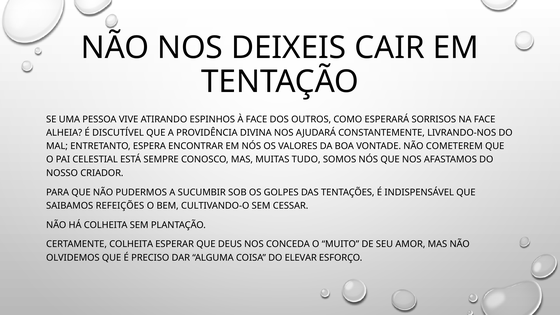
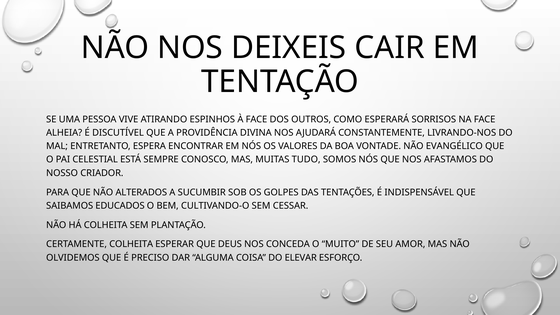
COMETEREM: COMETEREM -> EVANGÉLICO
PUDERMOS: PUDERMOS -> ALTERADOS
REFEIÇÕES: REFEIÇÕES -> EDUCADOS
